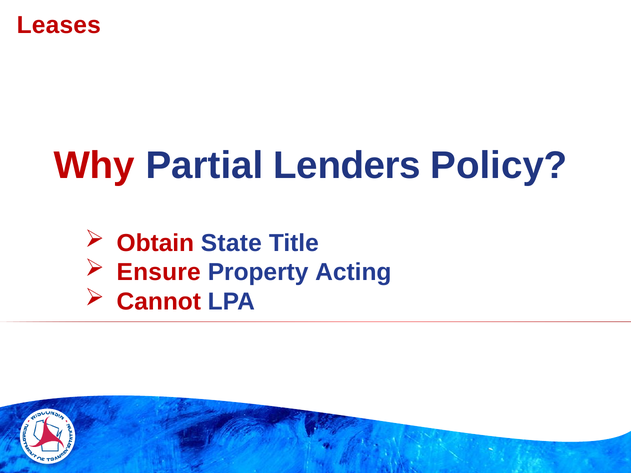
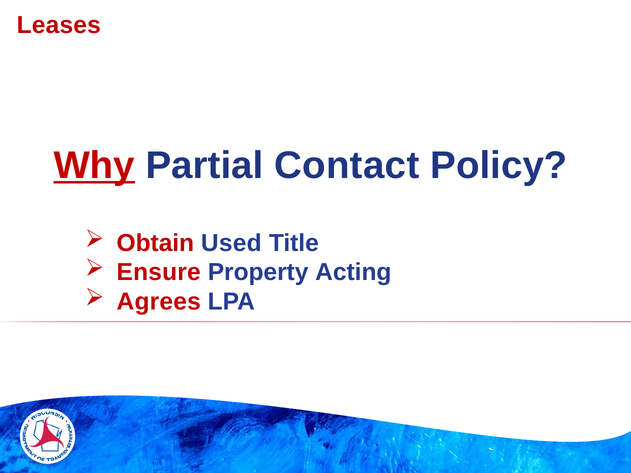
Why underline: none -> present
Lenders: Lenders -> Contact
State: State -> Used
Cannot: Cannot -> Agrees
